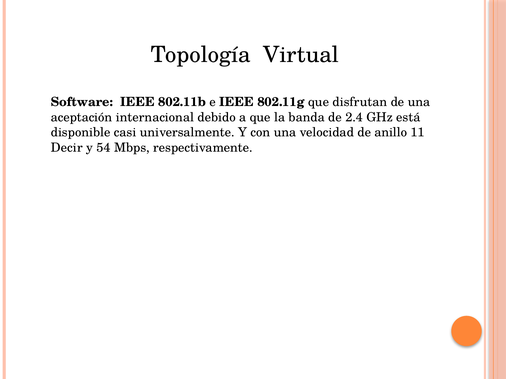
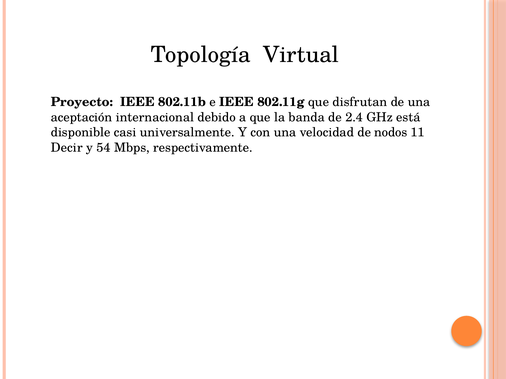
Software: Software -> Proyecto
anillo: anillo -> nodos
